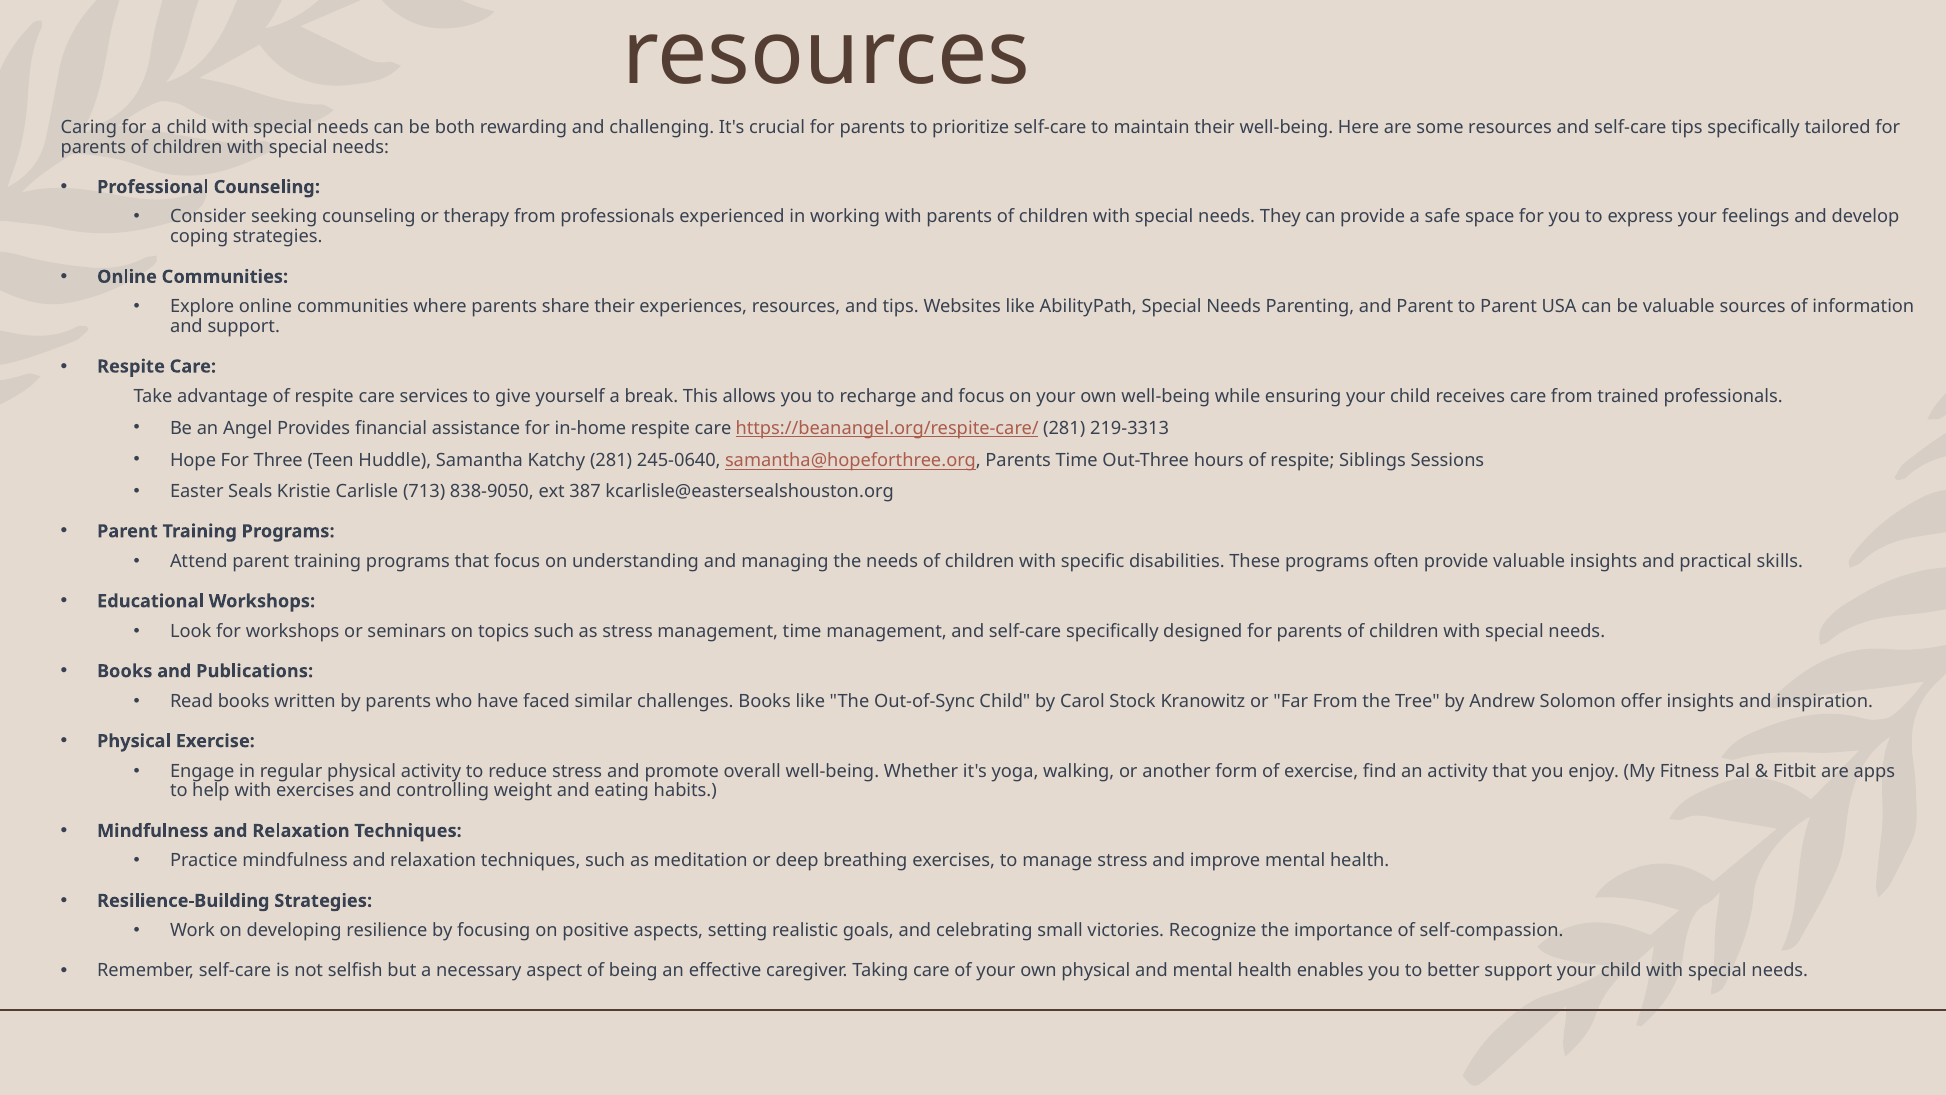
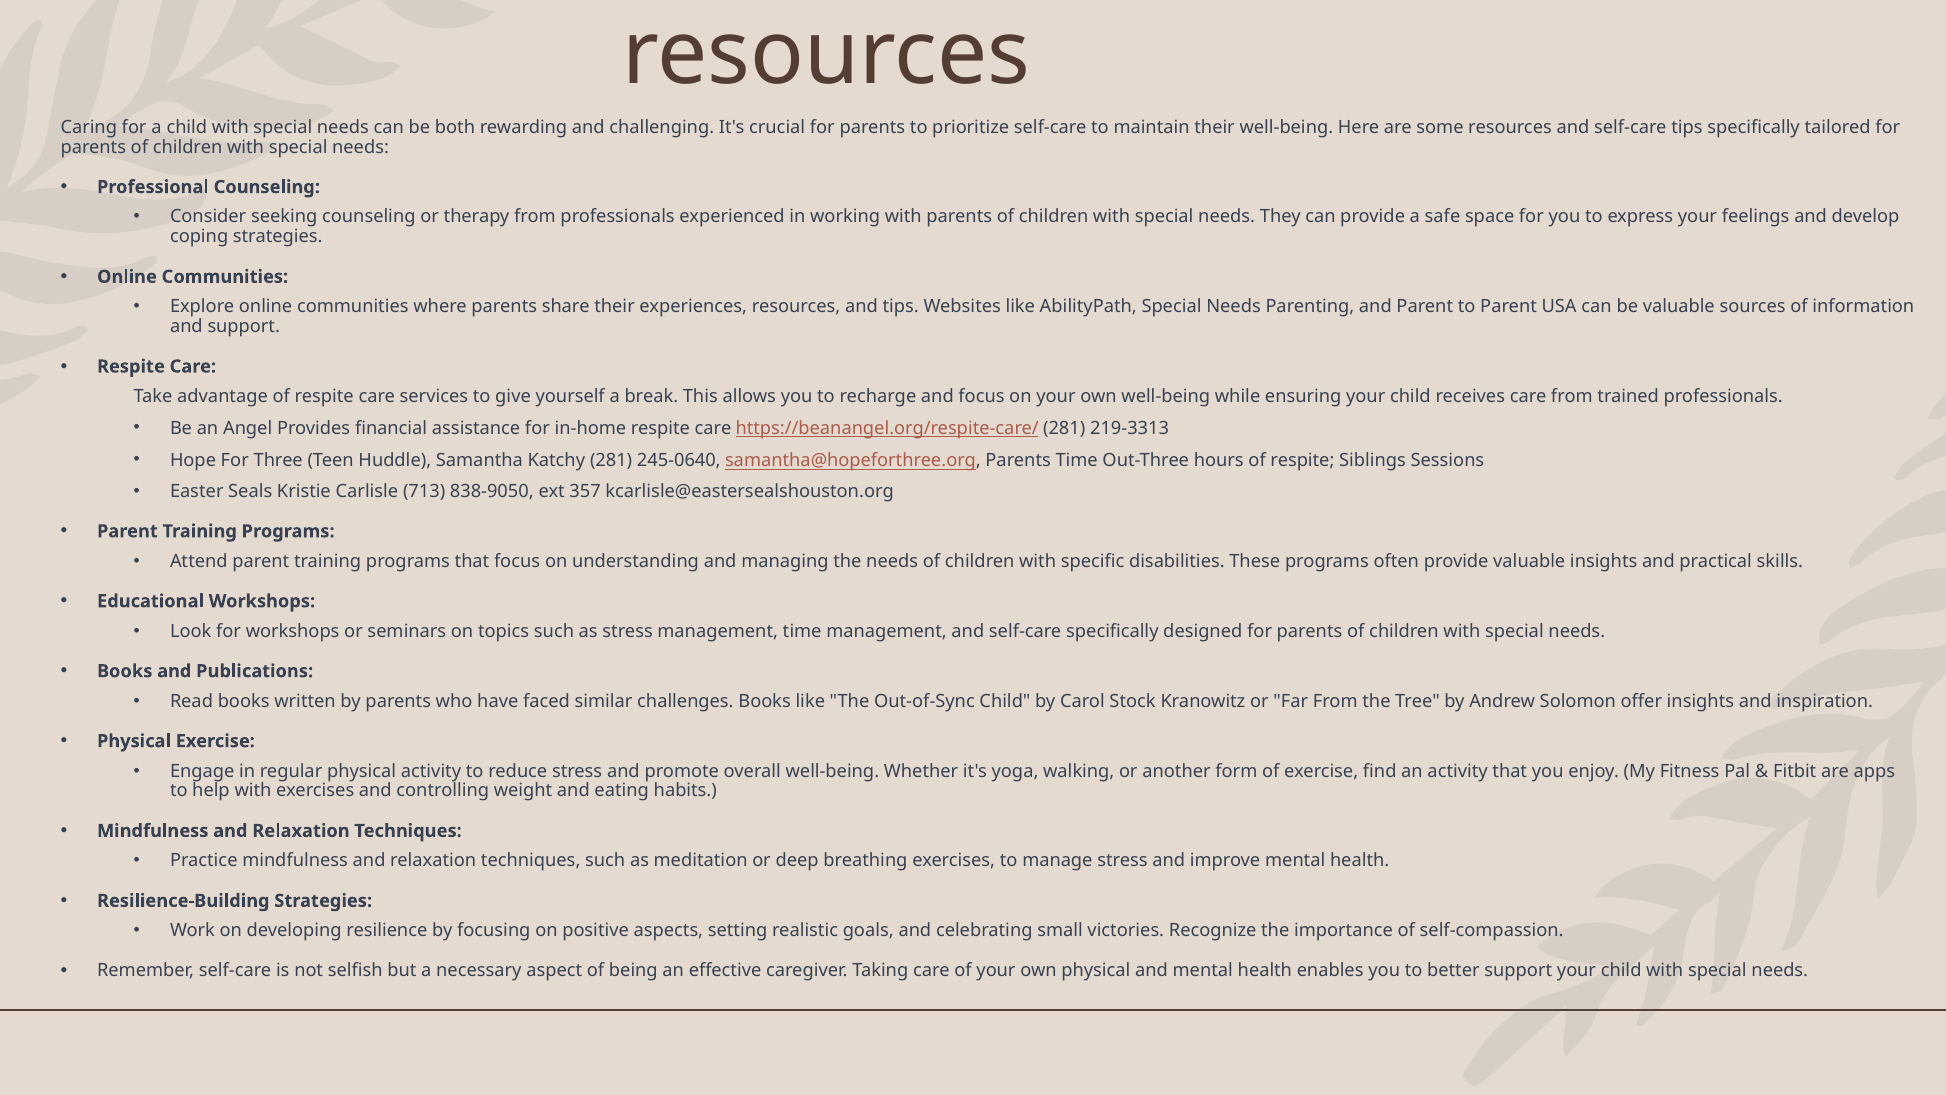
387: 387 -> 357
